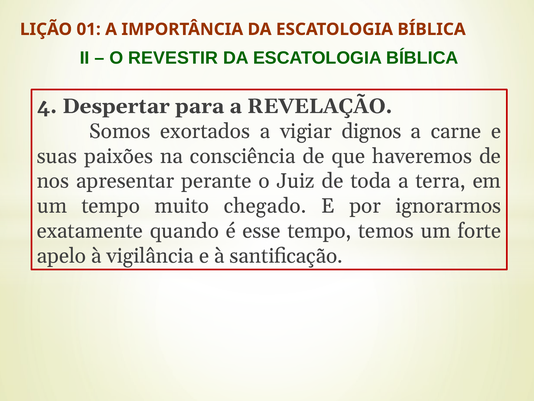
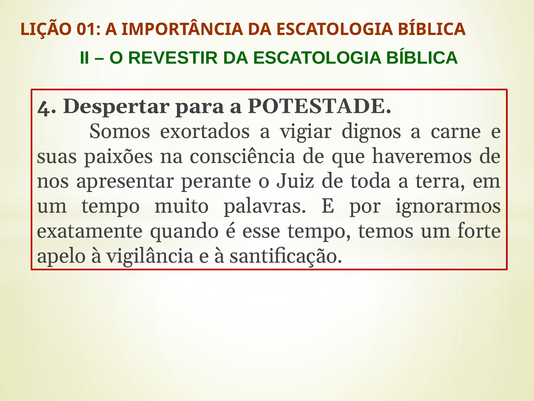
REVELAÇÃO: REVELAÇÃO -> POTESTADE
chegado: chegado -> palavras
